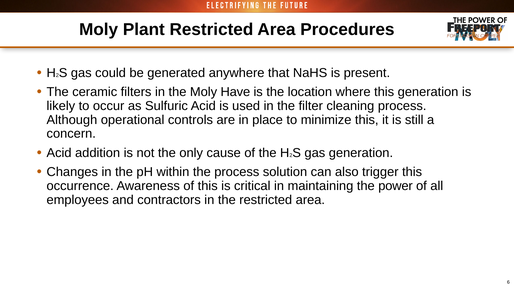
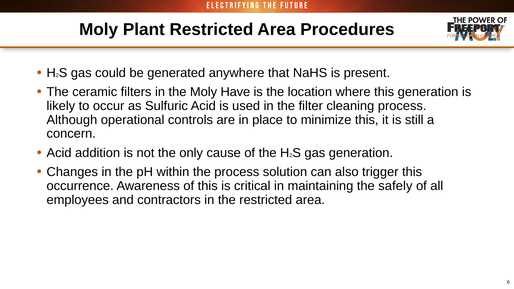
power: power -> safely
